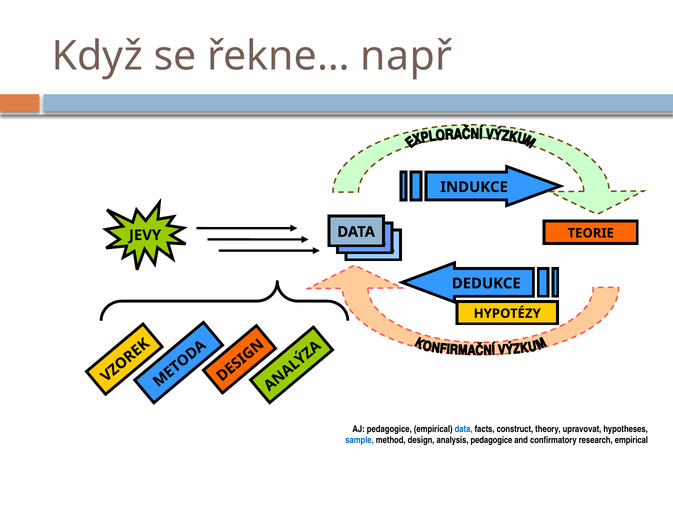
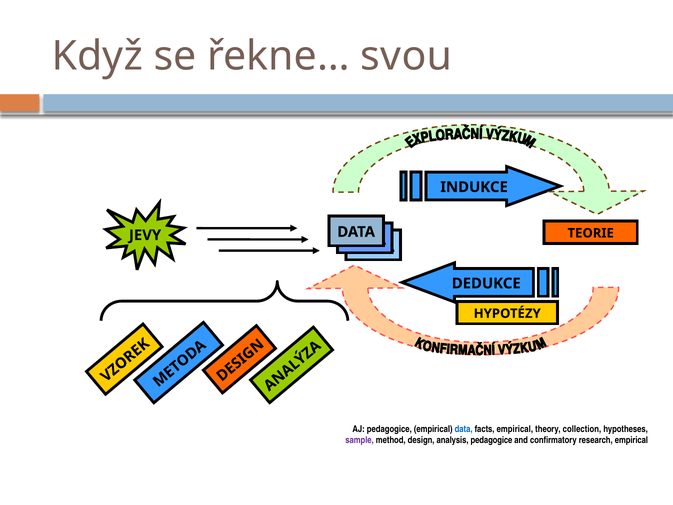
např: např -> svou
facts construct: construct -> empirical
upravovat: upravovat -> collection
sample colour: blue -> purple
